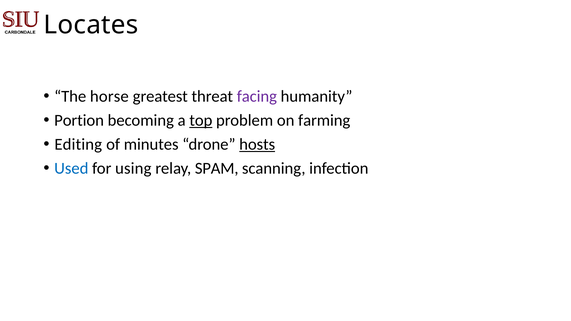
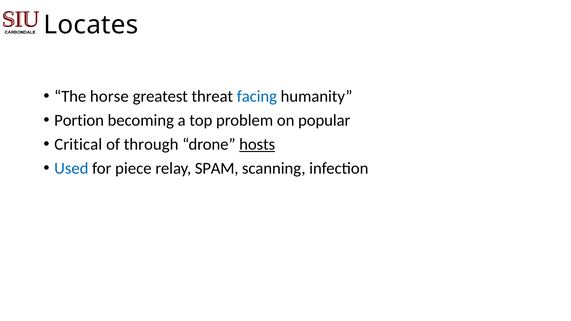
facing colour: purple -> blue
top underline: present -> none
farming: farming -> popular
Editing: Editing -> Critical
minutes: minutes -> through
using: using -> piece
